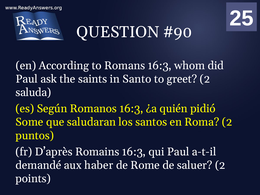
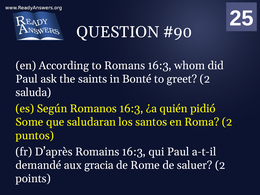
Santo: Santo -> Bonté
haber: haber -> gracia
